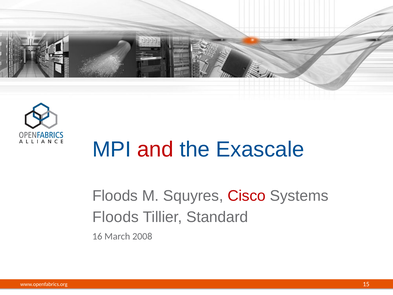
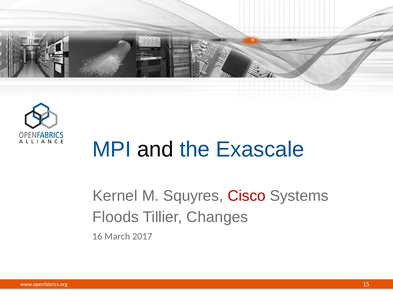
and colour: red -> black
Floods at (115, 196): Floods -> Kernel
Standard: Standard -> Changes
2008: 2008 -> 2017
